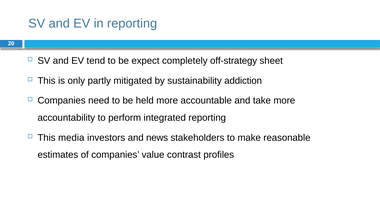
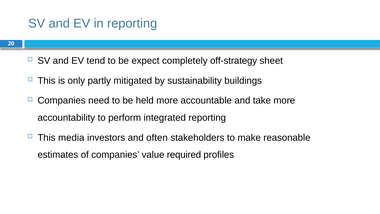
addiction: addiction -> buildings
news: news -> often
contrast: contrast -> required
